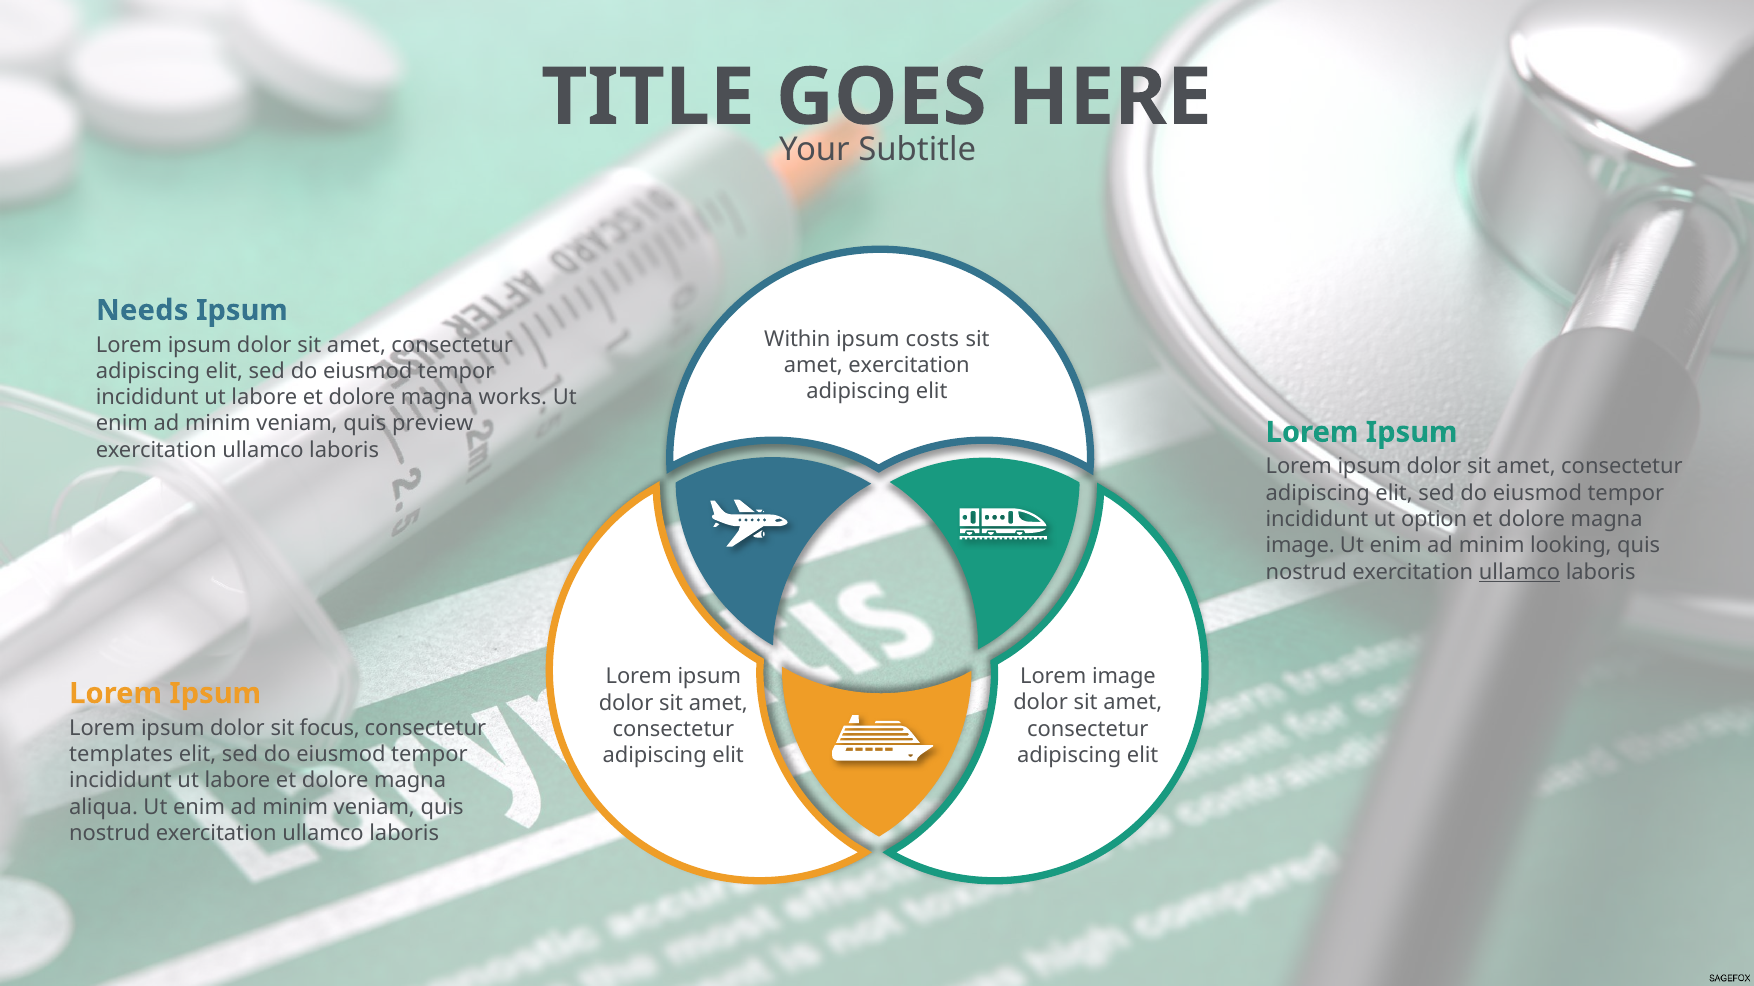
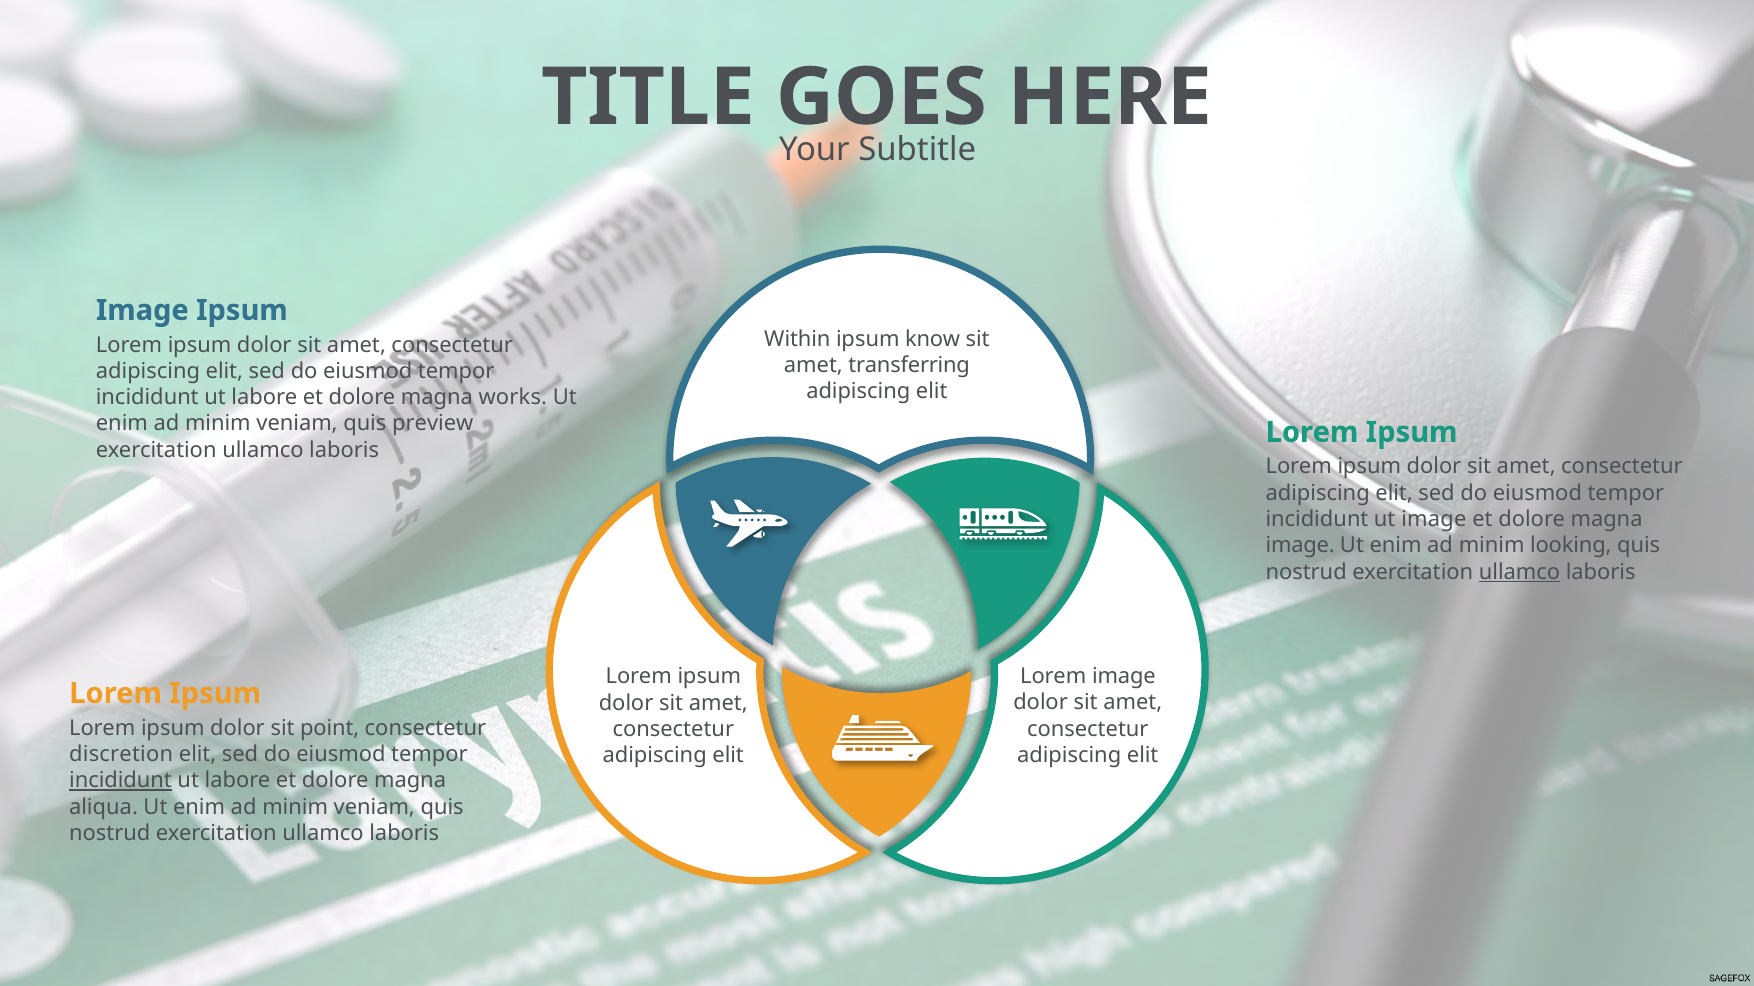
Needs at (142, 310): Needs -> Image
costs: costs -> know
amet exercitation: exercitation -> transferring
ut option: option -> image
focus: focus -> point
templates: templates -> discretion
incididunt at (121, 781) underline: none -> present
